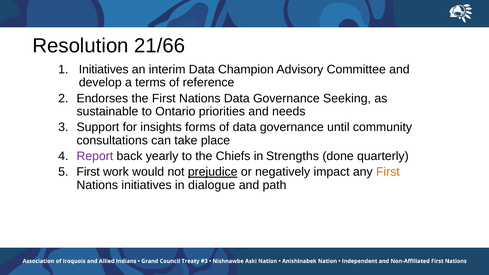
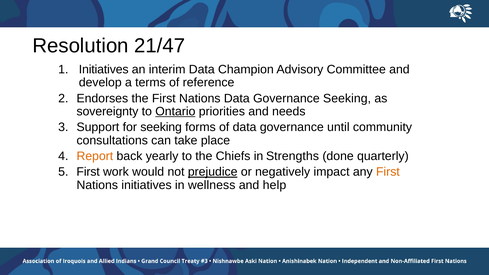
21/66: 21/66 -> 21/47
sustainable: sustainable -> sovereignty
Ontario underline: none -> present
for insights: insights -> seeking
Report colour: purple -> orange
dialogue: dialogue -> wellness
path: path -> help
